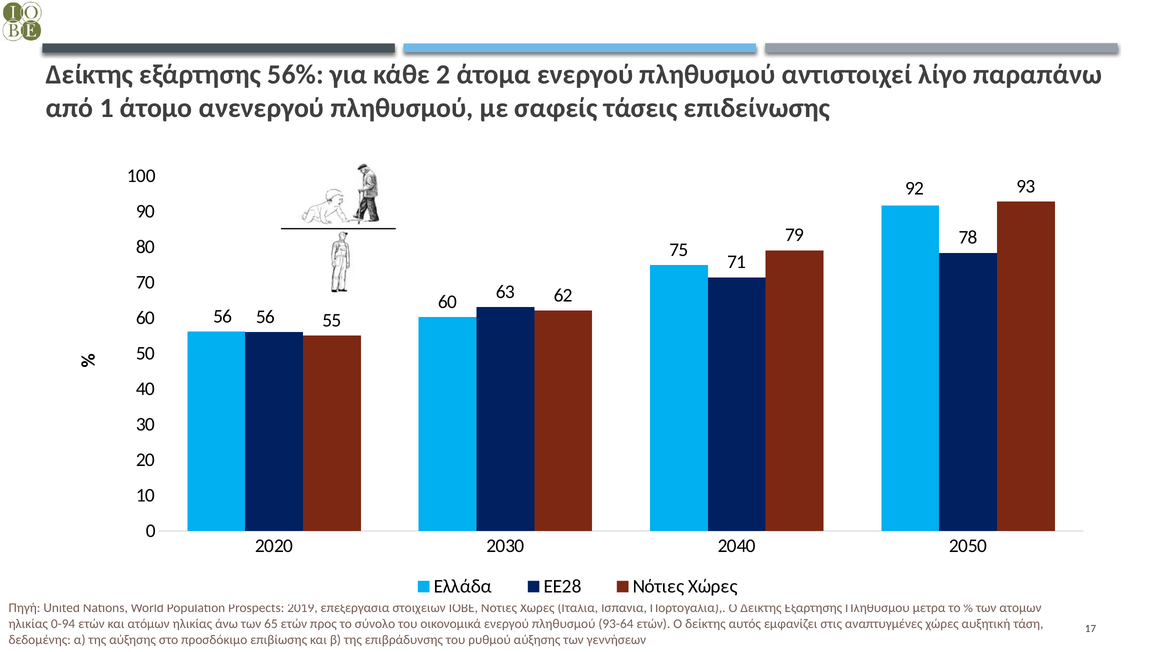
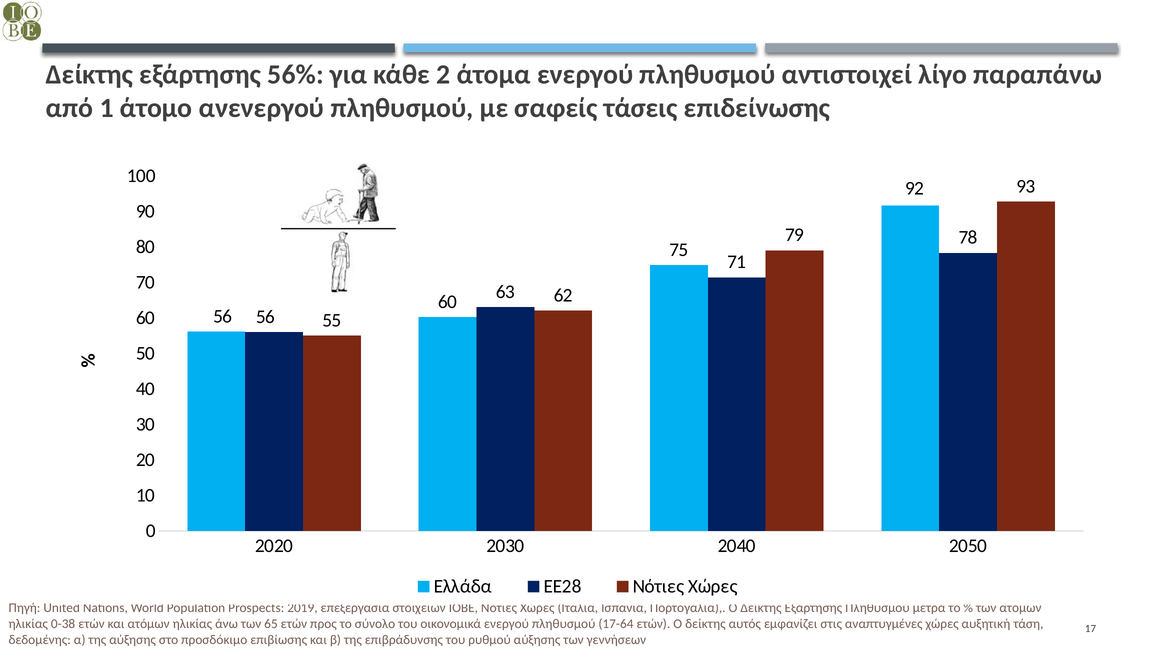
0-94: 0-94 -> 0-38
93-64: 93-64 -> 17-64
